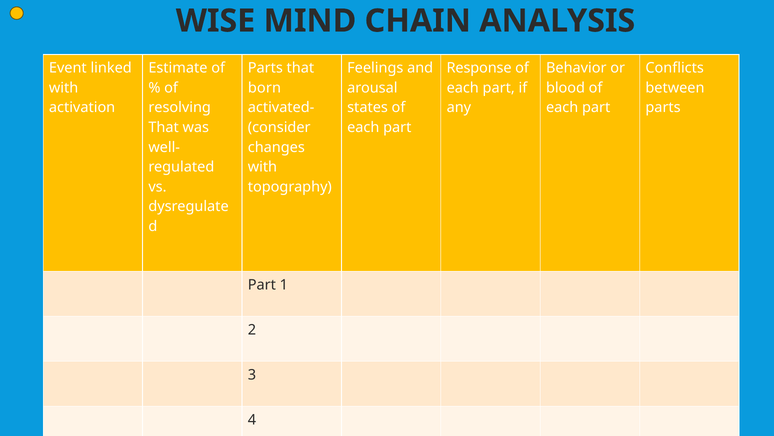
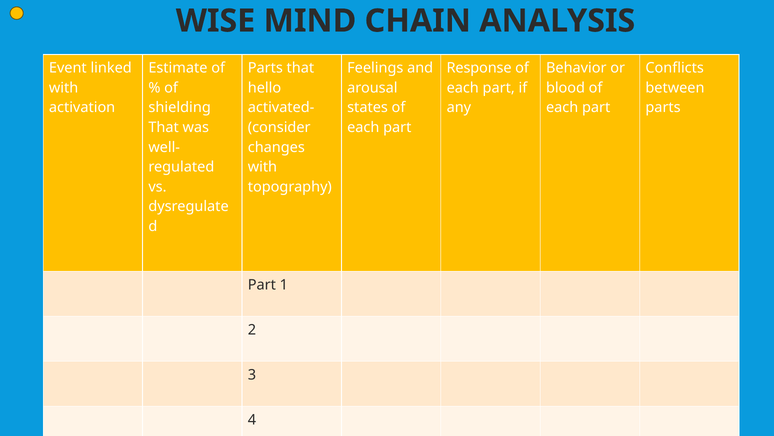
born: born -> hello
resolving: resolving -> shielding
